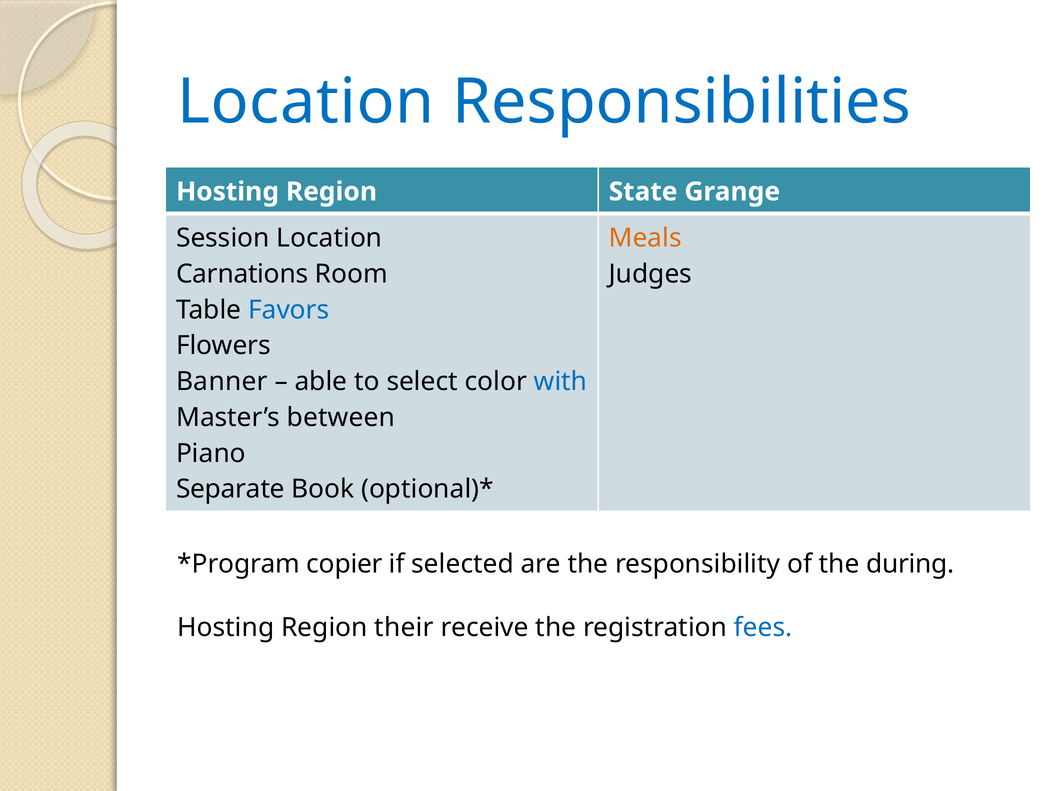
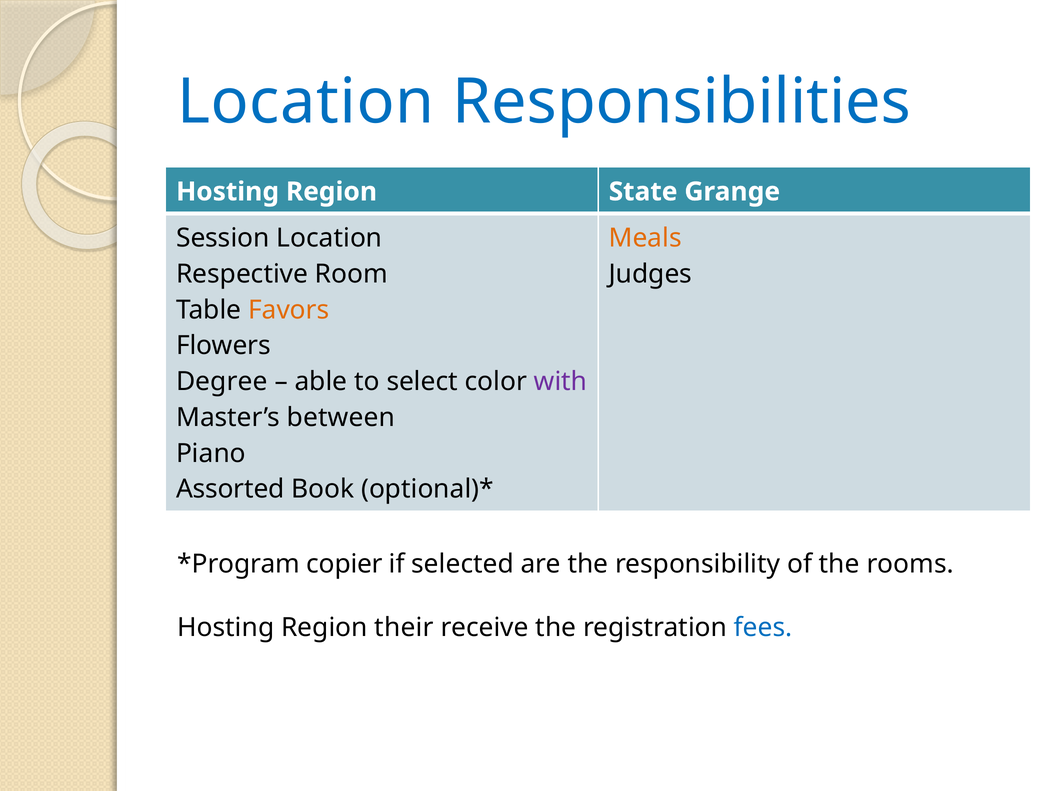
Carnations: Carnations -> Respective
Favors colour: blue -> orange
Banner: Banner -> Degree
with colour: blue -> purple
Separate: Separate -> Assorted
during: during -> rooms
